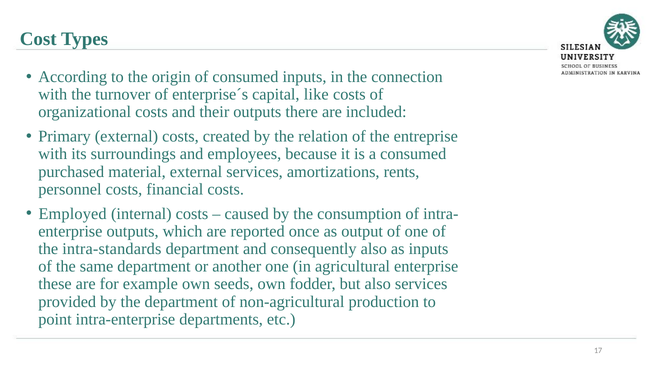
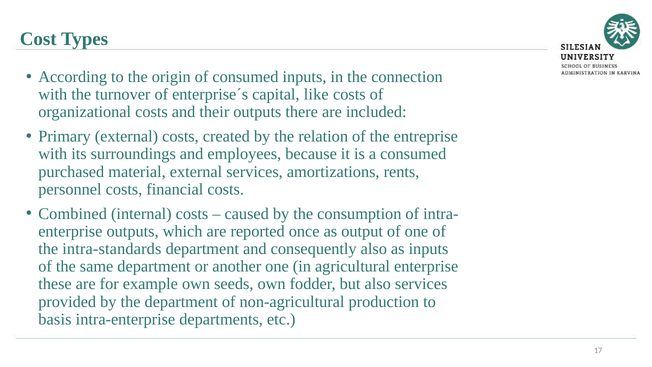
Employed: Employed -> Combined
point: point -> basis
